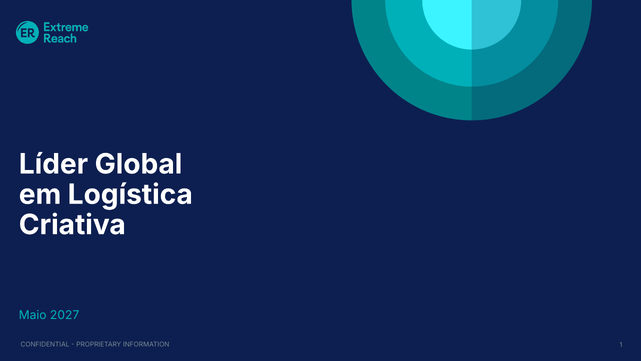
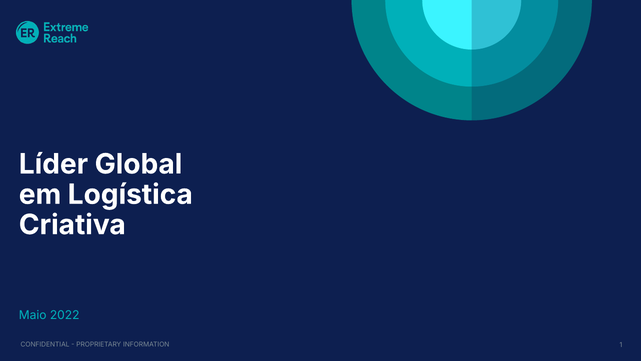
2027: 2027 -> 2022
